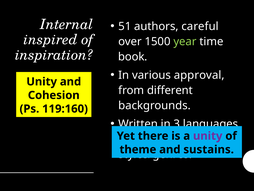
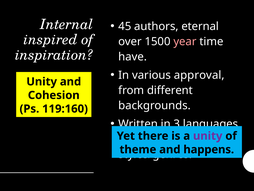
51: 51 -> 45
careful: careful -> eternal
year colour: light green -> pink
book: book -> have
sustains: sustains -> happens
